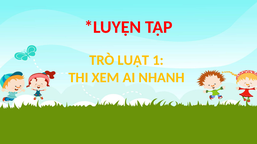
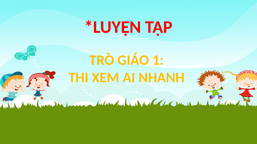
LUẬT: LUẬT -> GIÁO
